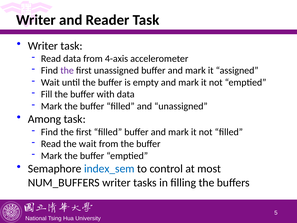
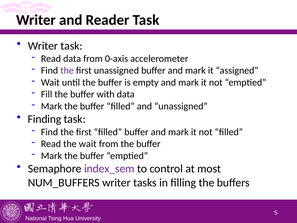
4-axis: 4-axis -> 0-axis
Among: Among -> Finding
index_sem colour: blue -> purple
